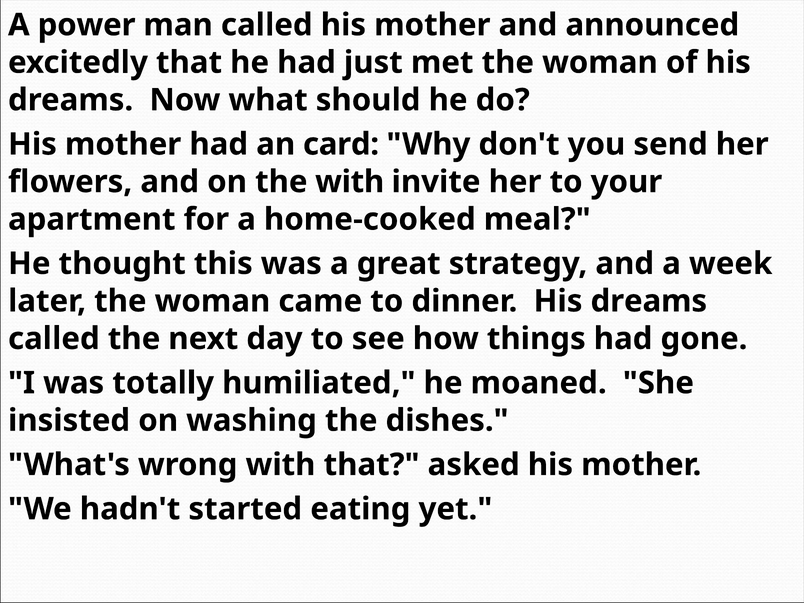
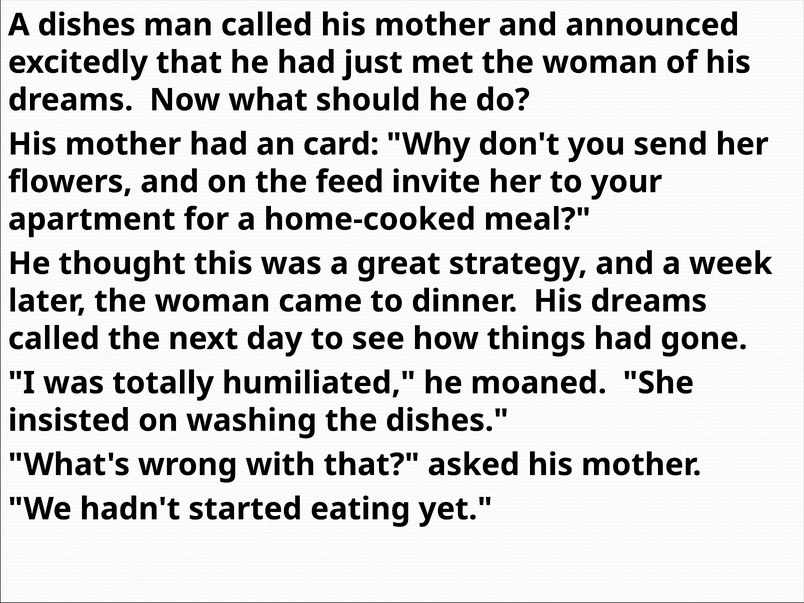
A power: power -> dishes
the with: with -> feed
